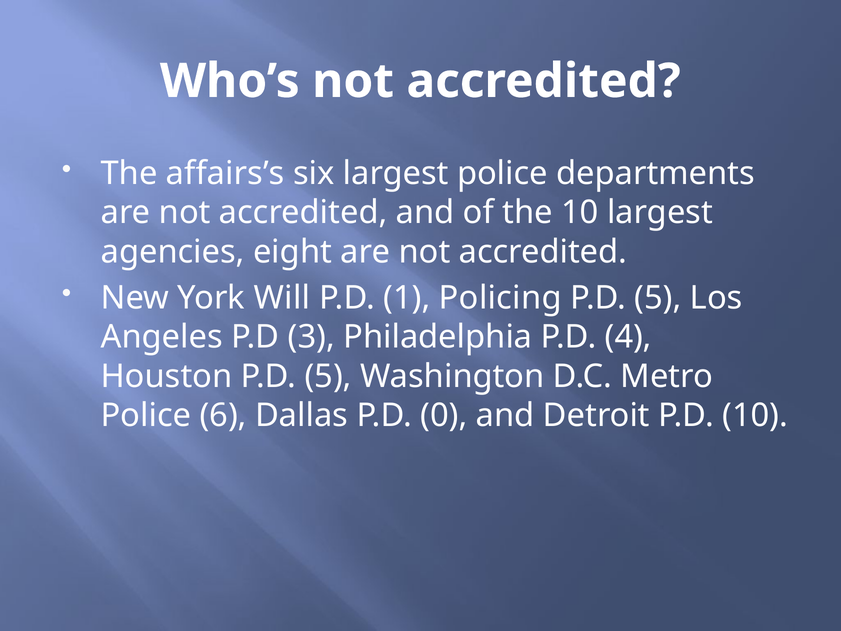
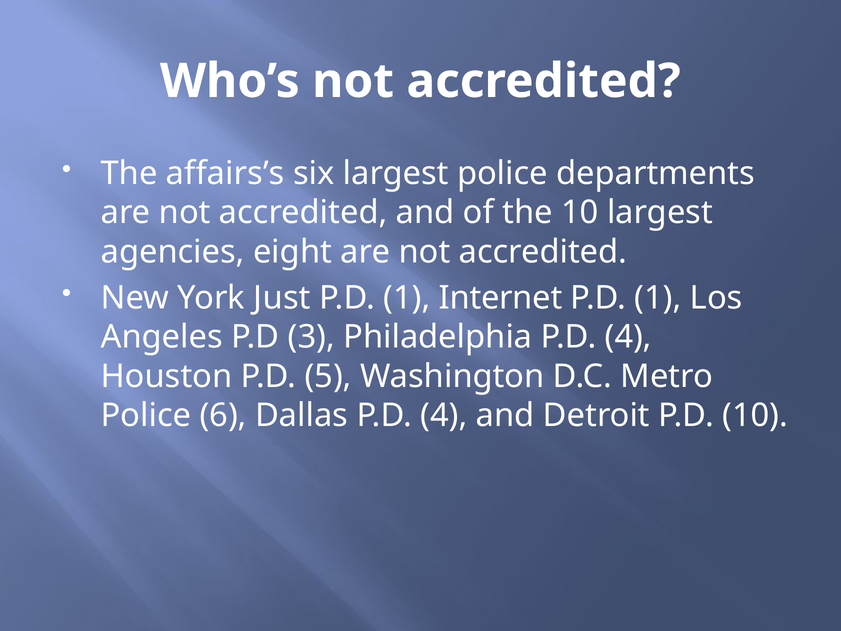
Will: Will -> Just
Policing: Policing -> Internet
5 at (658, 298): 5 -> 1
Dallas P.D 0: 0 -> 4
